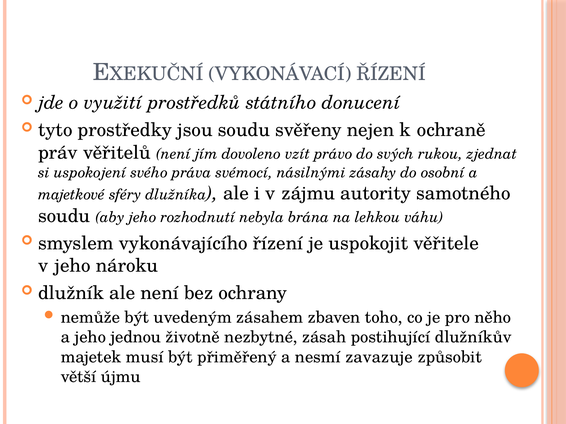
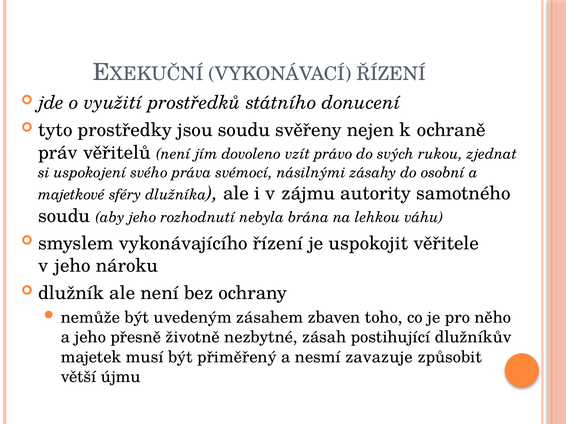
jednou: jednou -> přesně
